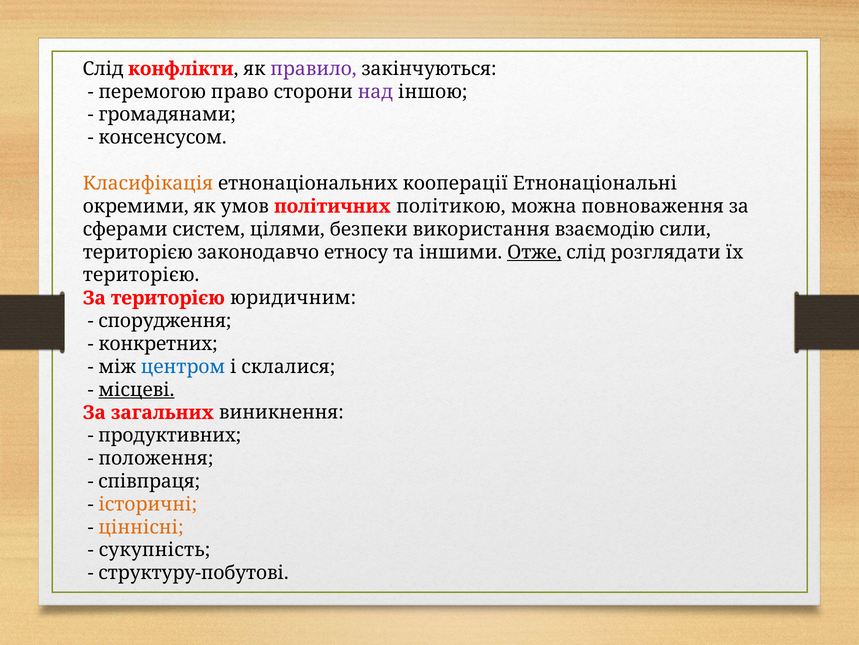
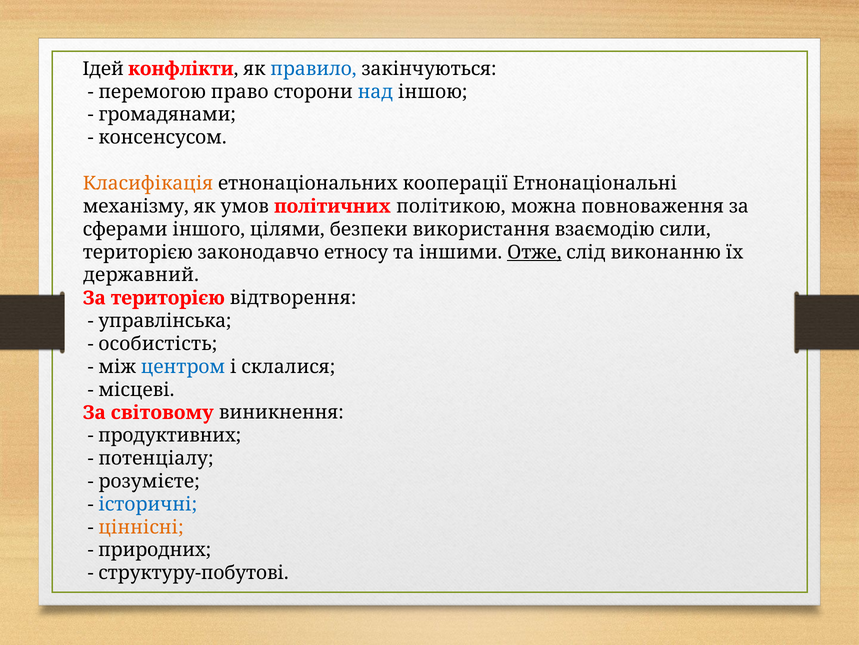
Слід at (103, 69): Слід -> Ідей
правило colour: purple -> blue
над colour: purple -> blue
окремими: окремими -> механізму
систем: систем -> іншого
розглядати: розглядати -> виконанню
територією at (141, 275): територією -> державний
юридичним: юридичним -> відтворення
спорудження: спорудження -> управлінська
конкретних: конкретних -> особистість
місцеві underline: present -> none
загальних: загальних -> світовому
положення: положення -> потенціалу
співпраця: співпраця -> розумієте
історичні colour: orange -> blue
сукупність: сукупність -> природних
